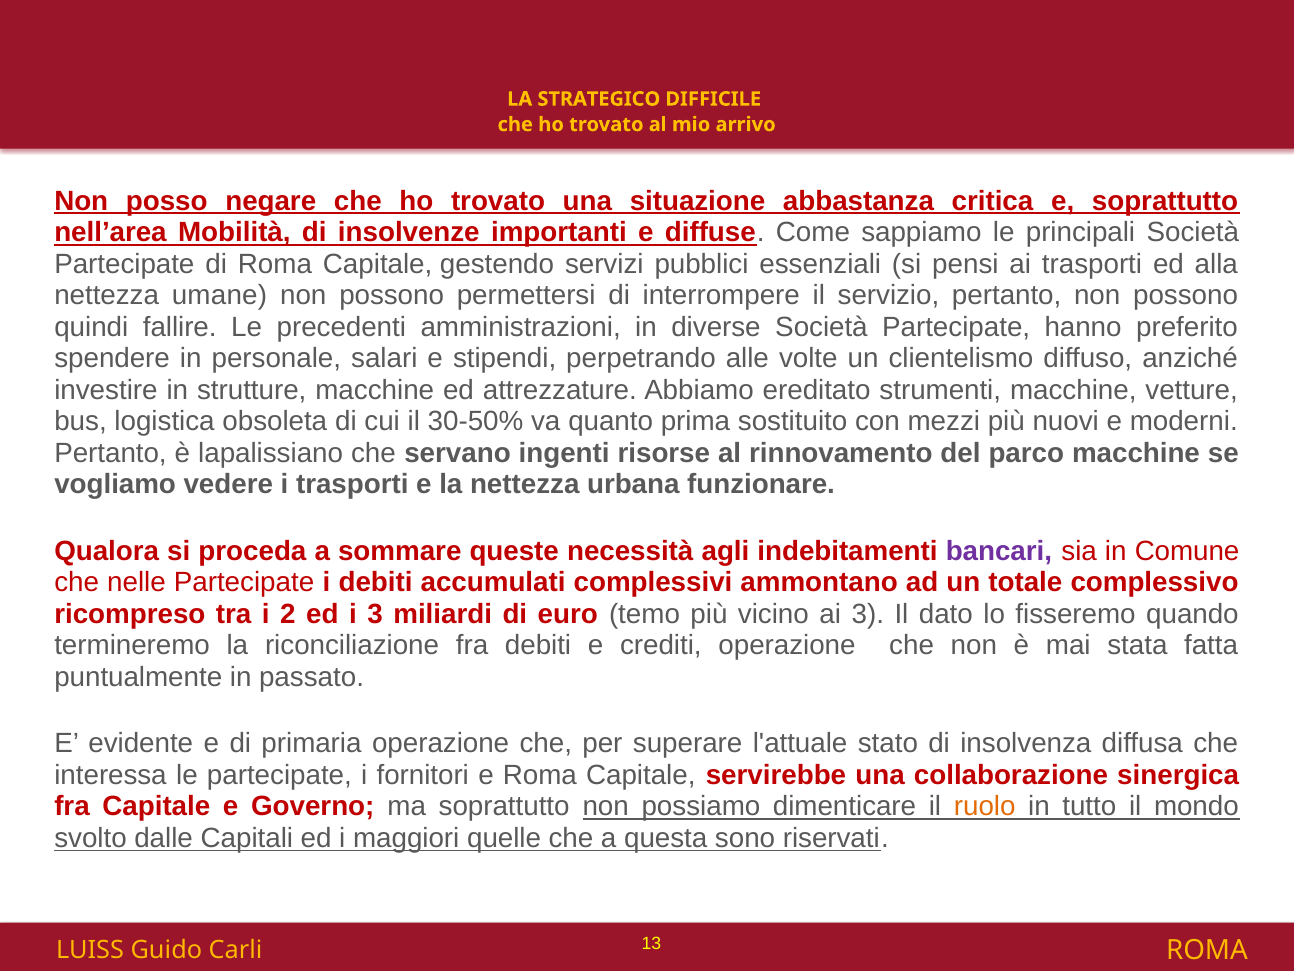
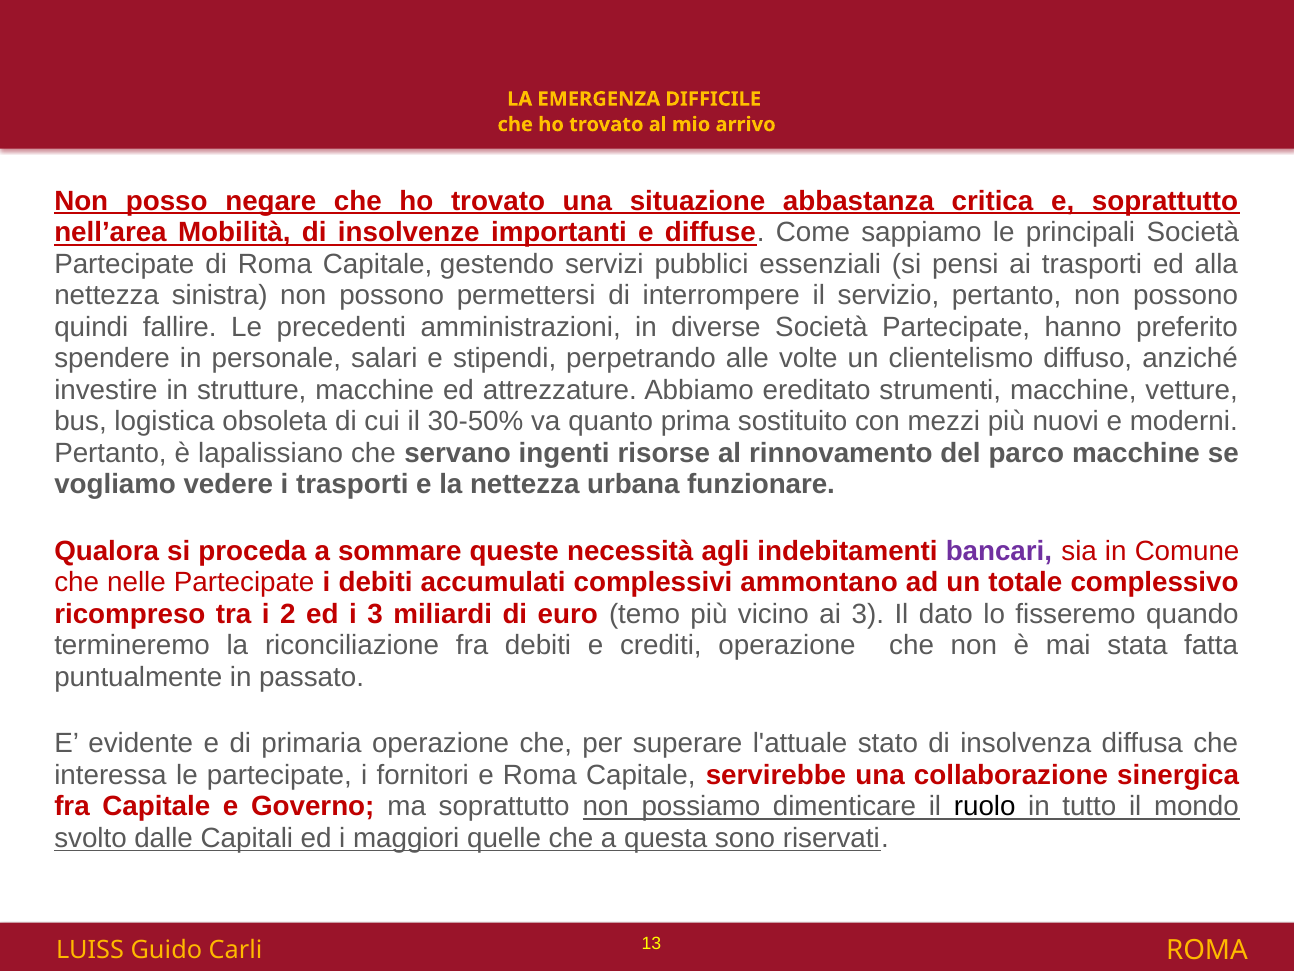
STRATEGICO: STRATEGICO -> EMERGENZA
umane: umane -> sinistra
ruolo colour: orange -> black
